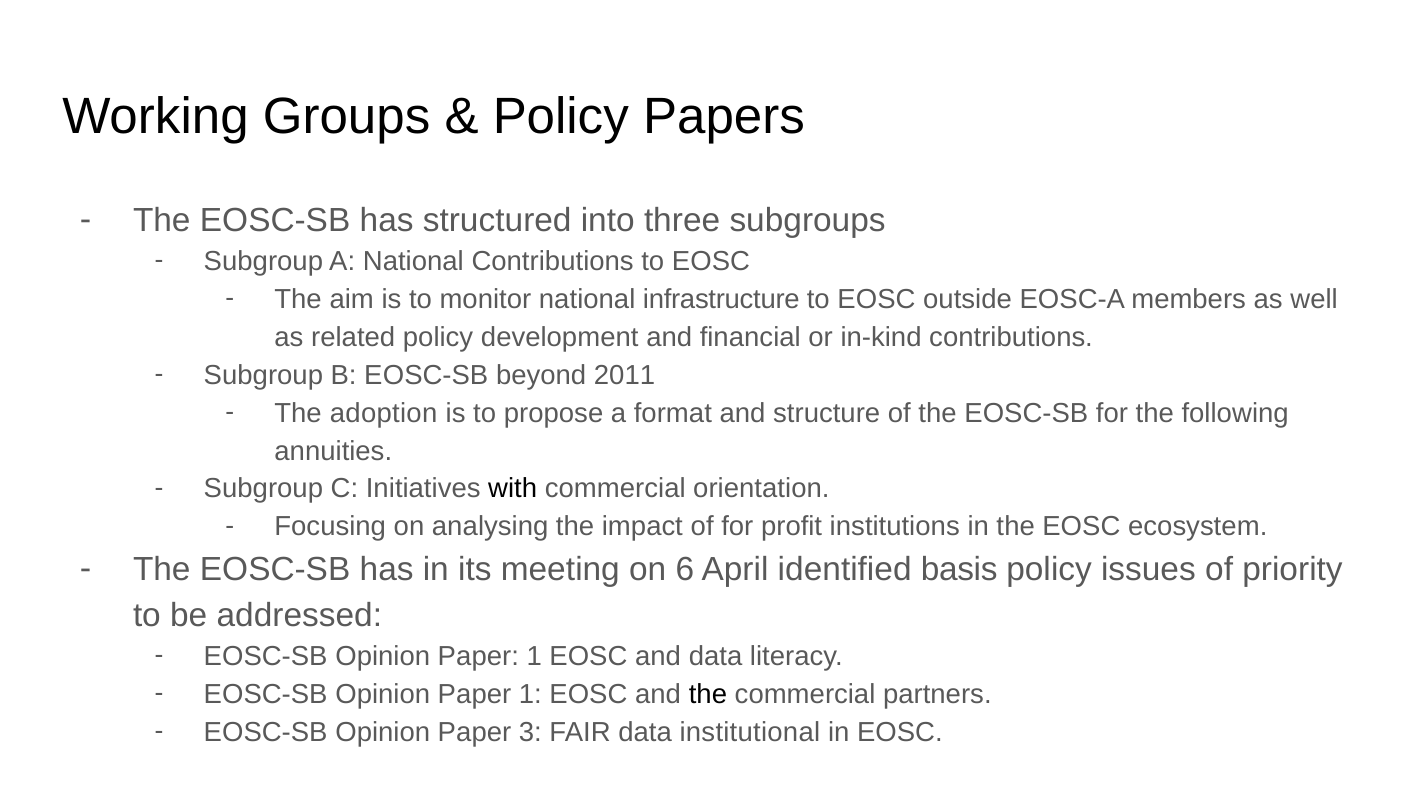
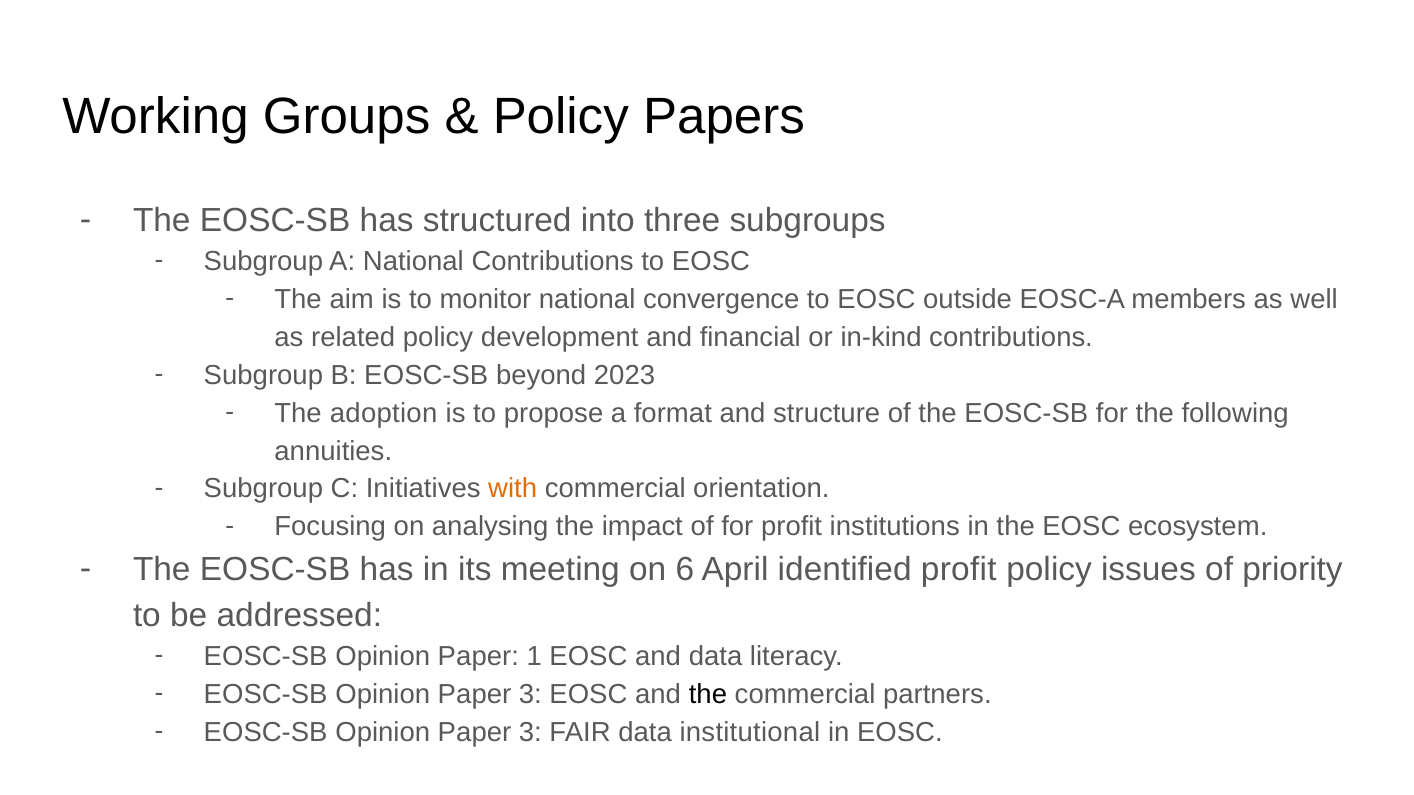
infrastructure: infrastructure -> convergence
2011: 2011 -> 2023
with colour: black -> orange
identified basis: basis -> profit
1 at (530, 695): 1 -> 3
